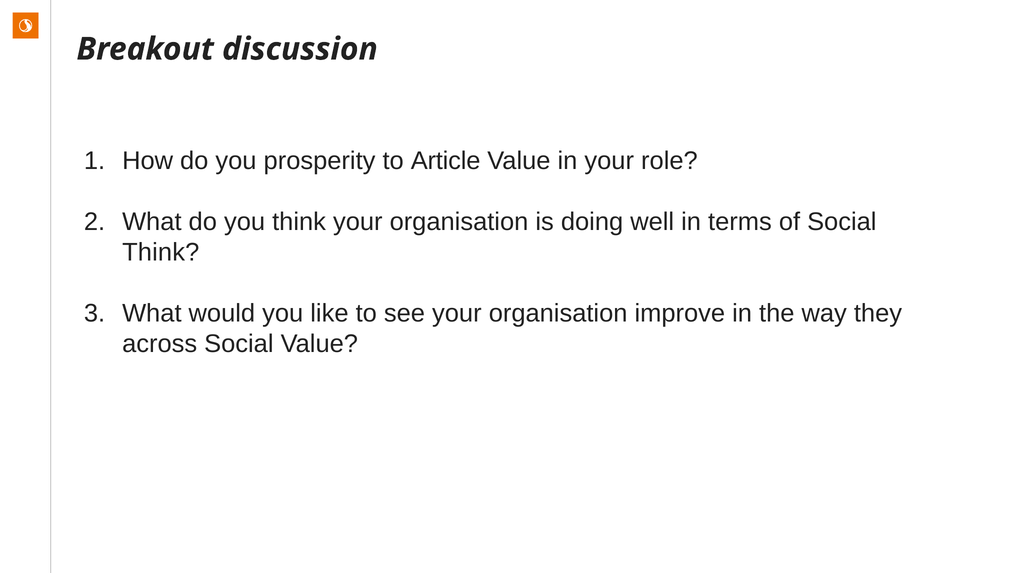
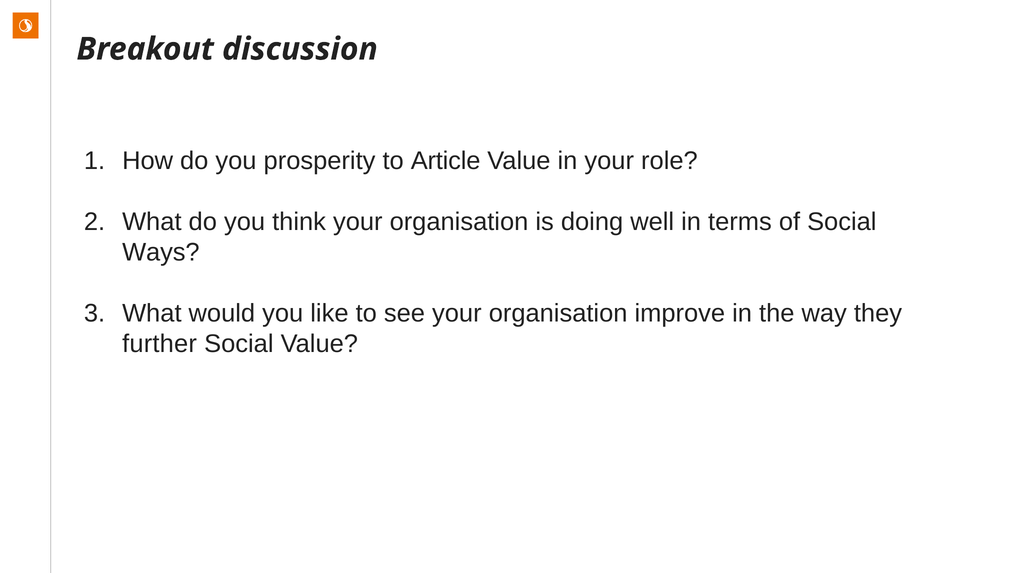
Think at (161, 252): Think -> Ways
across: across -> further
